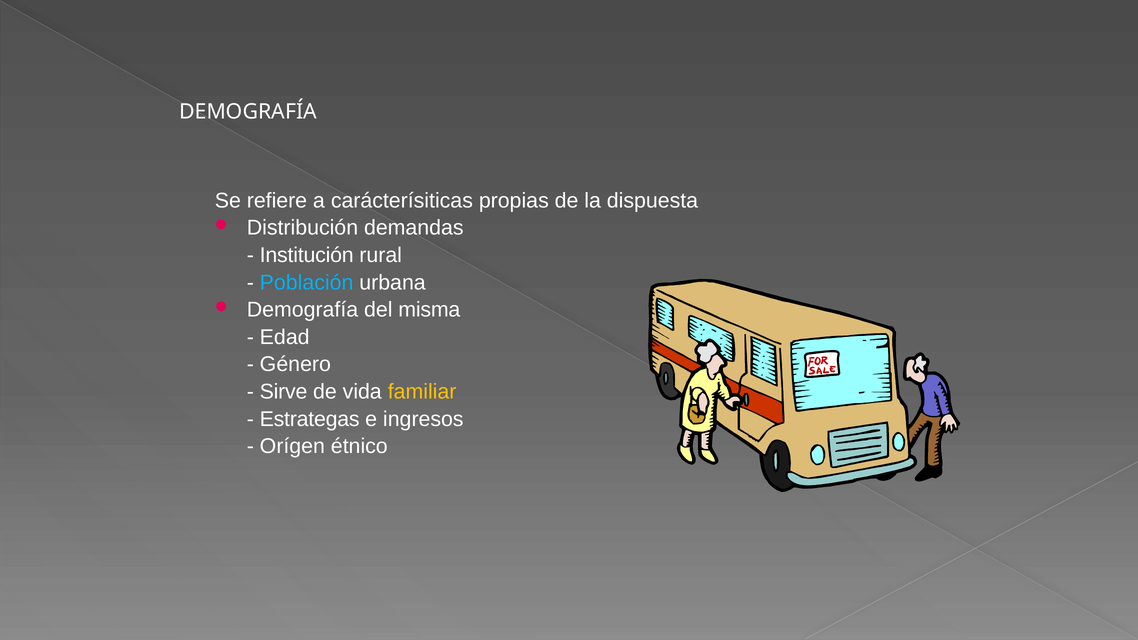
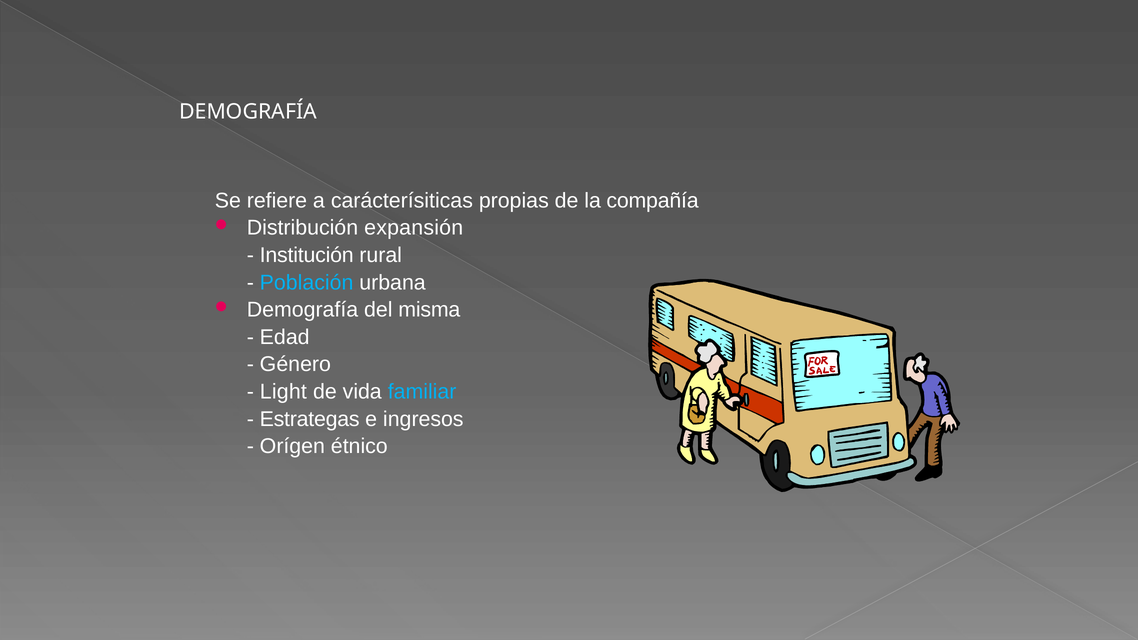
dispuesta: dispuesta -> compañía
demandas: demandas -> expansión
Sirve: Sirve -> Light
familiar colour: yellow -> light blue
